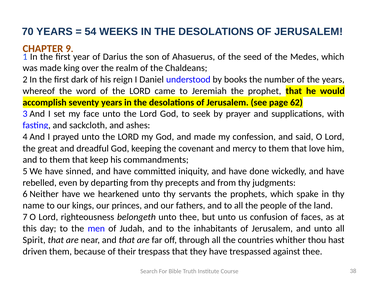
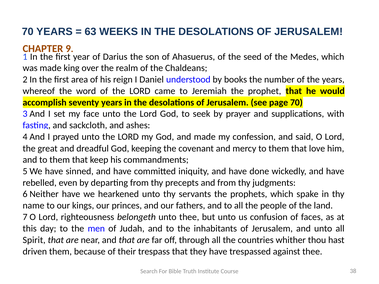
54: 54 -> 63
dark: dark -> area
page 62: 62 -> 70
